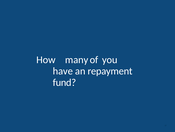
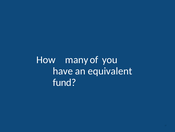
repayment: repayment -> equivalent
